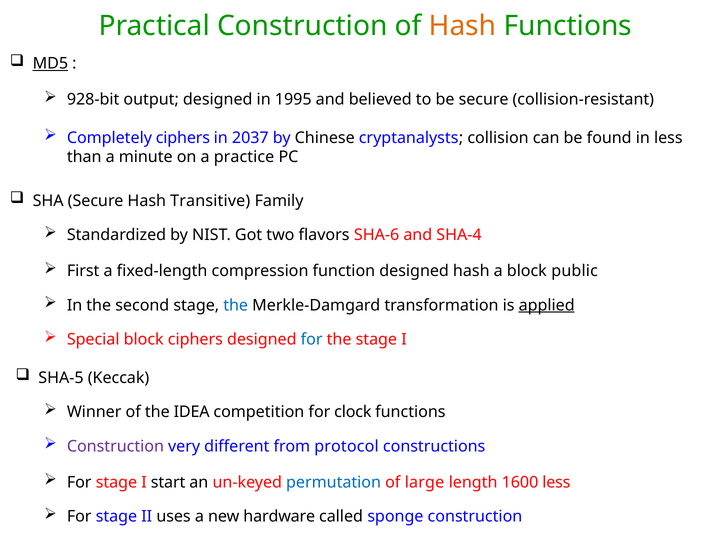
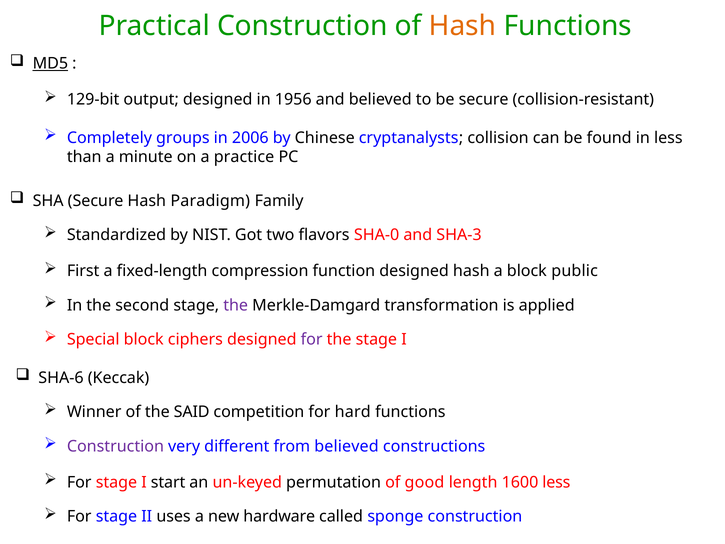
928-bit: 928-bit -> 129-bit
1995: 1995 -> 1956
Completely ciphers: ciphers -> groups
2037: 2037 -> 2006
Transitive: Transitive -> Paradigm
SHA-6: SHA-6 -> SHA-0
SHA-4: SHA-4 -> SHA-3
the at (236, 305) colour: blue -> purple
applied underline: present -> none
for at (312, 339) colour: blue -> purple
SHA-5: SHA-5 -> SHA-6
IDEA: IDEA -> SAID
clock: clock -> hard
from protocol: protocol -> believed
permutation colour: blue -> black
large: large -> good
